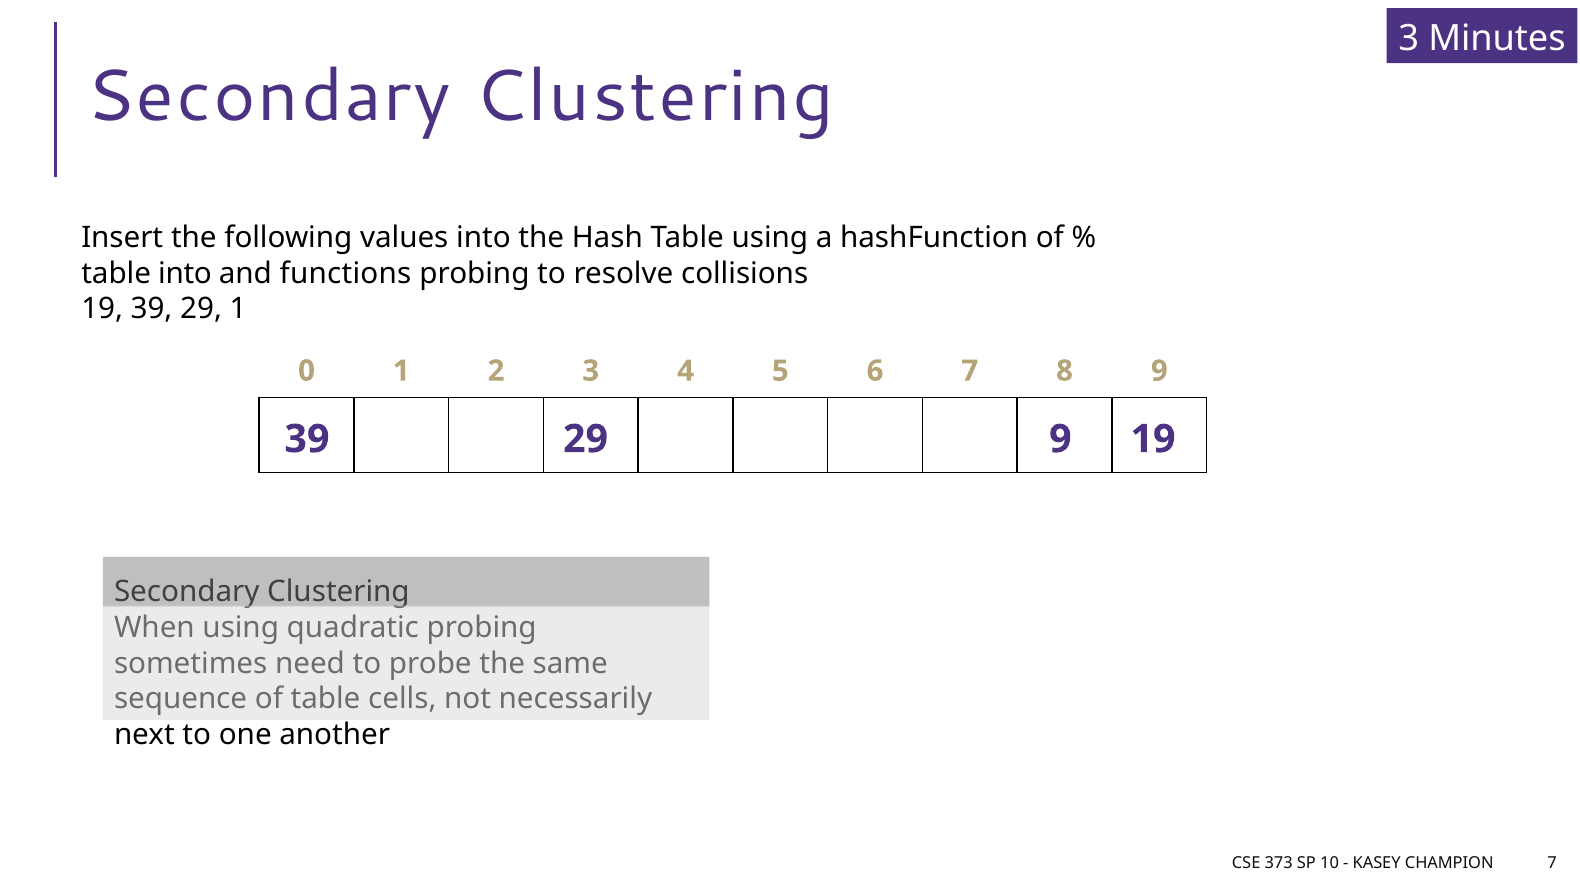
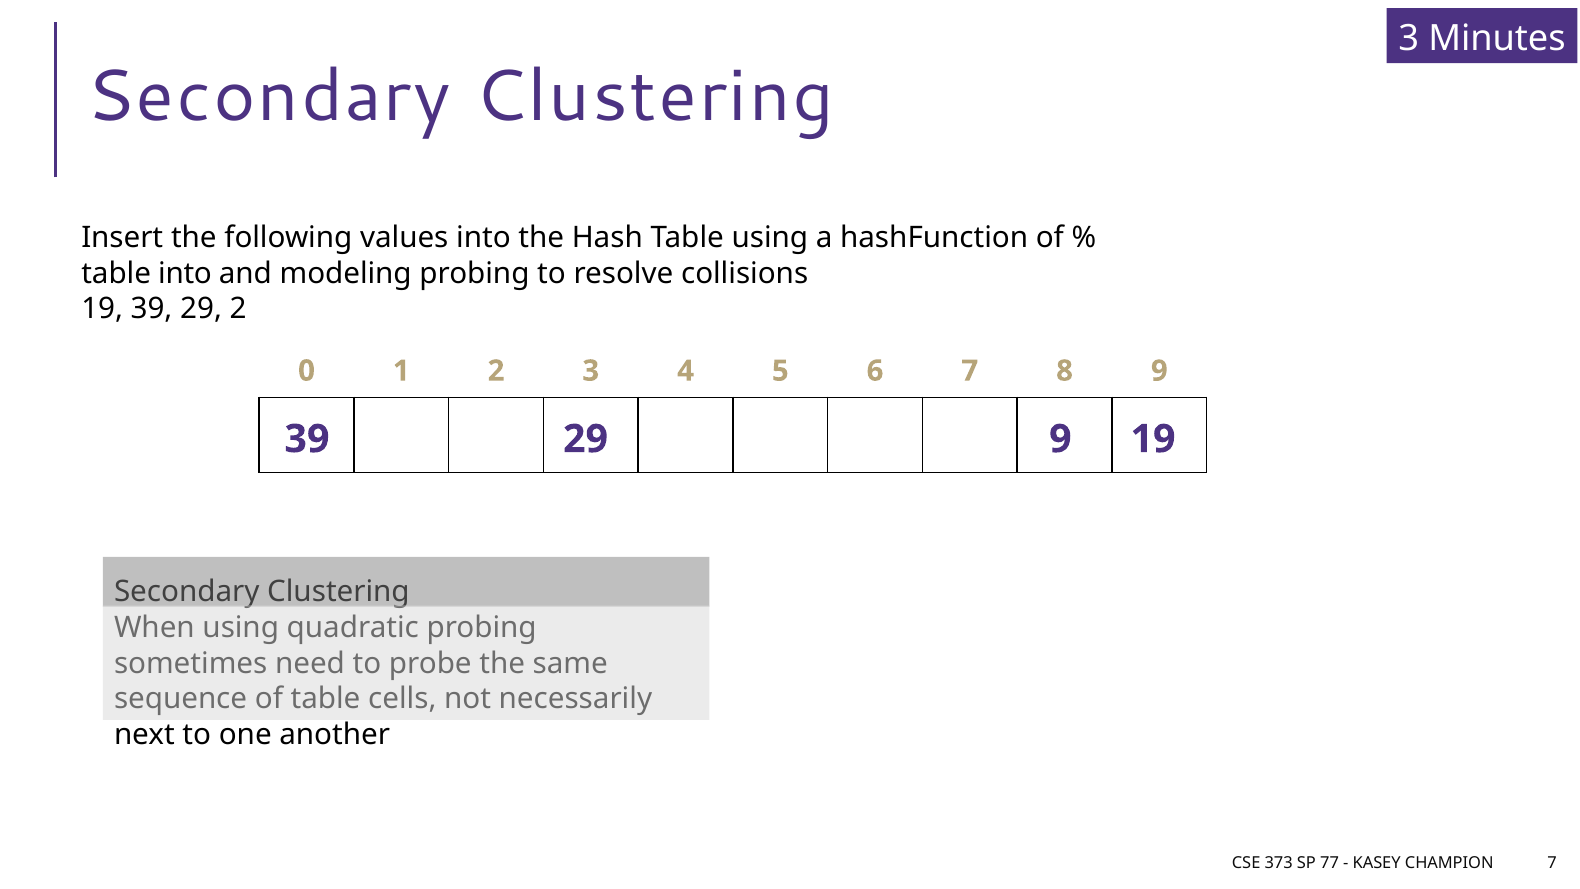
functions: functions -> modeling
29 1: 1 -> 2
10: 10 -> 77
